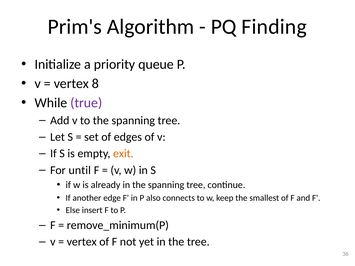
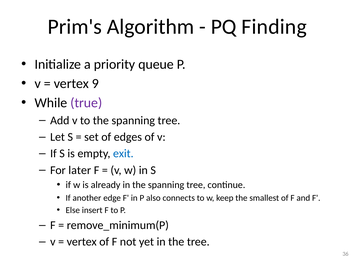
8: 8 -> 9
exit colour: orange -> blue
until: until -> later
